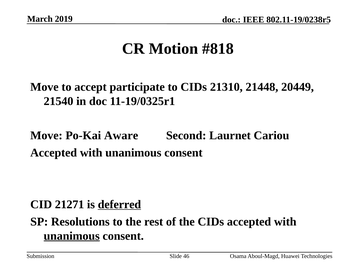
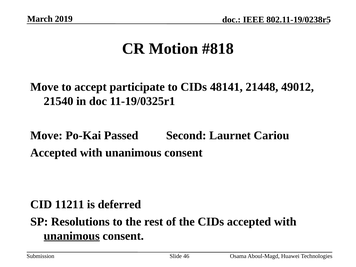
21310: 21310 -> 48141
20449: 20449 -> 49012
Aware: Aware -> Passed
21271: 21271 -> 11211
deferred underline: present -> none
